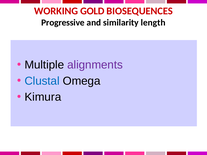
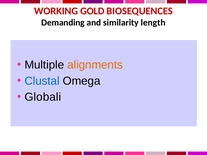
Progressive: Progressive -> Demanding
alignments colour: purple -> orange
Kimura: Kimura -> Globali
